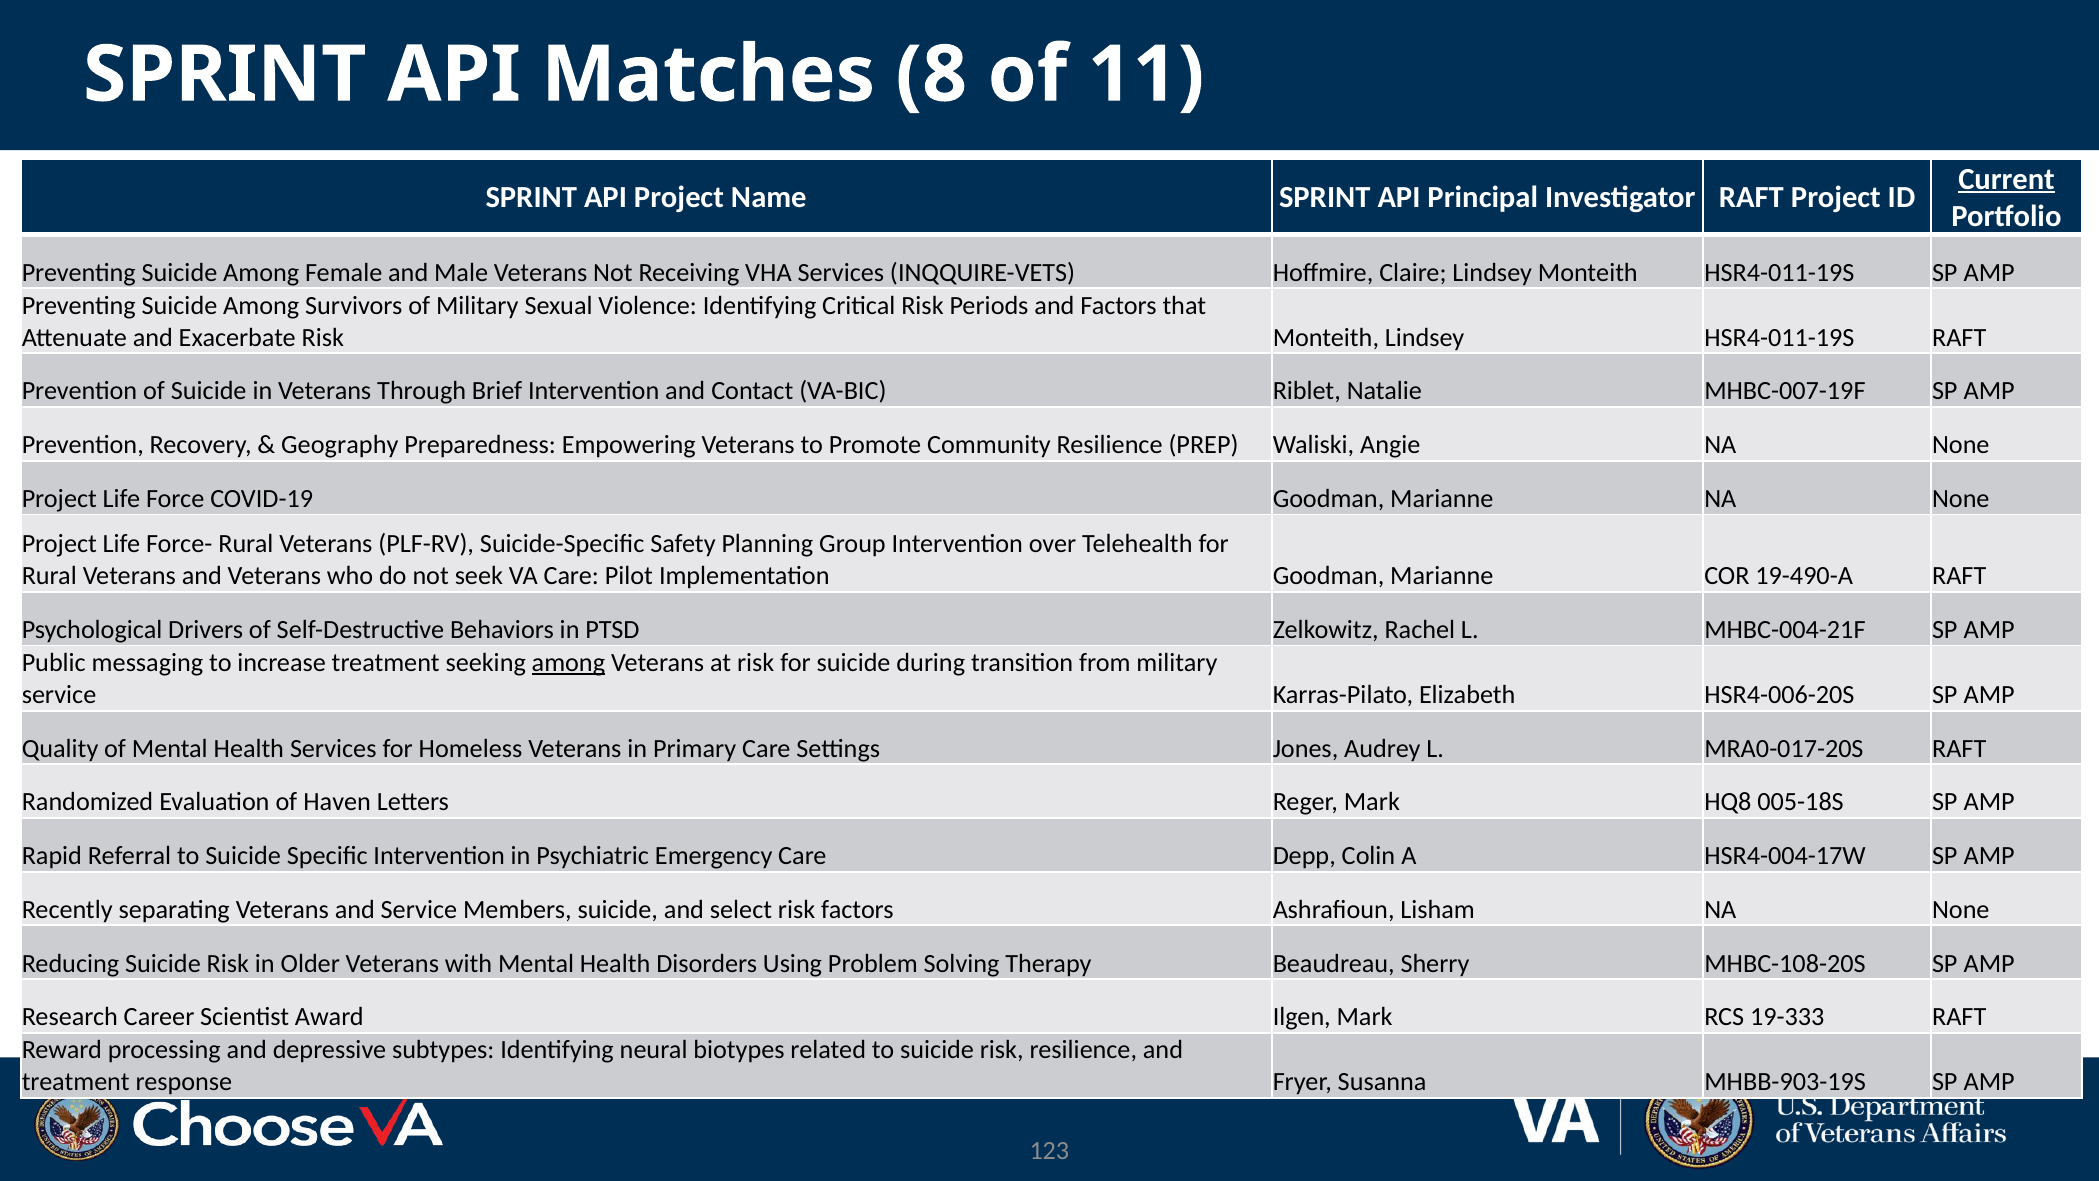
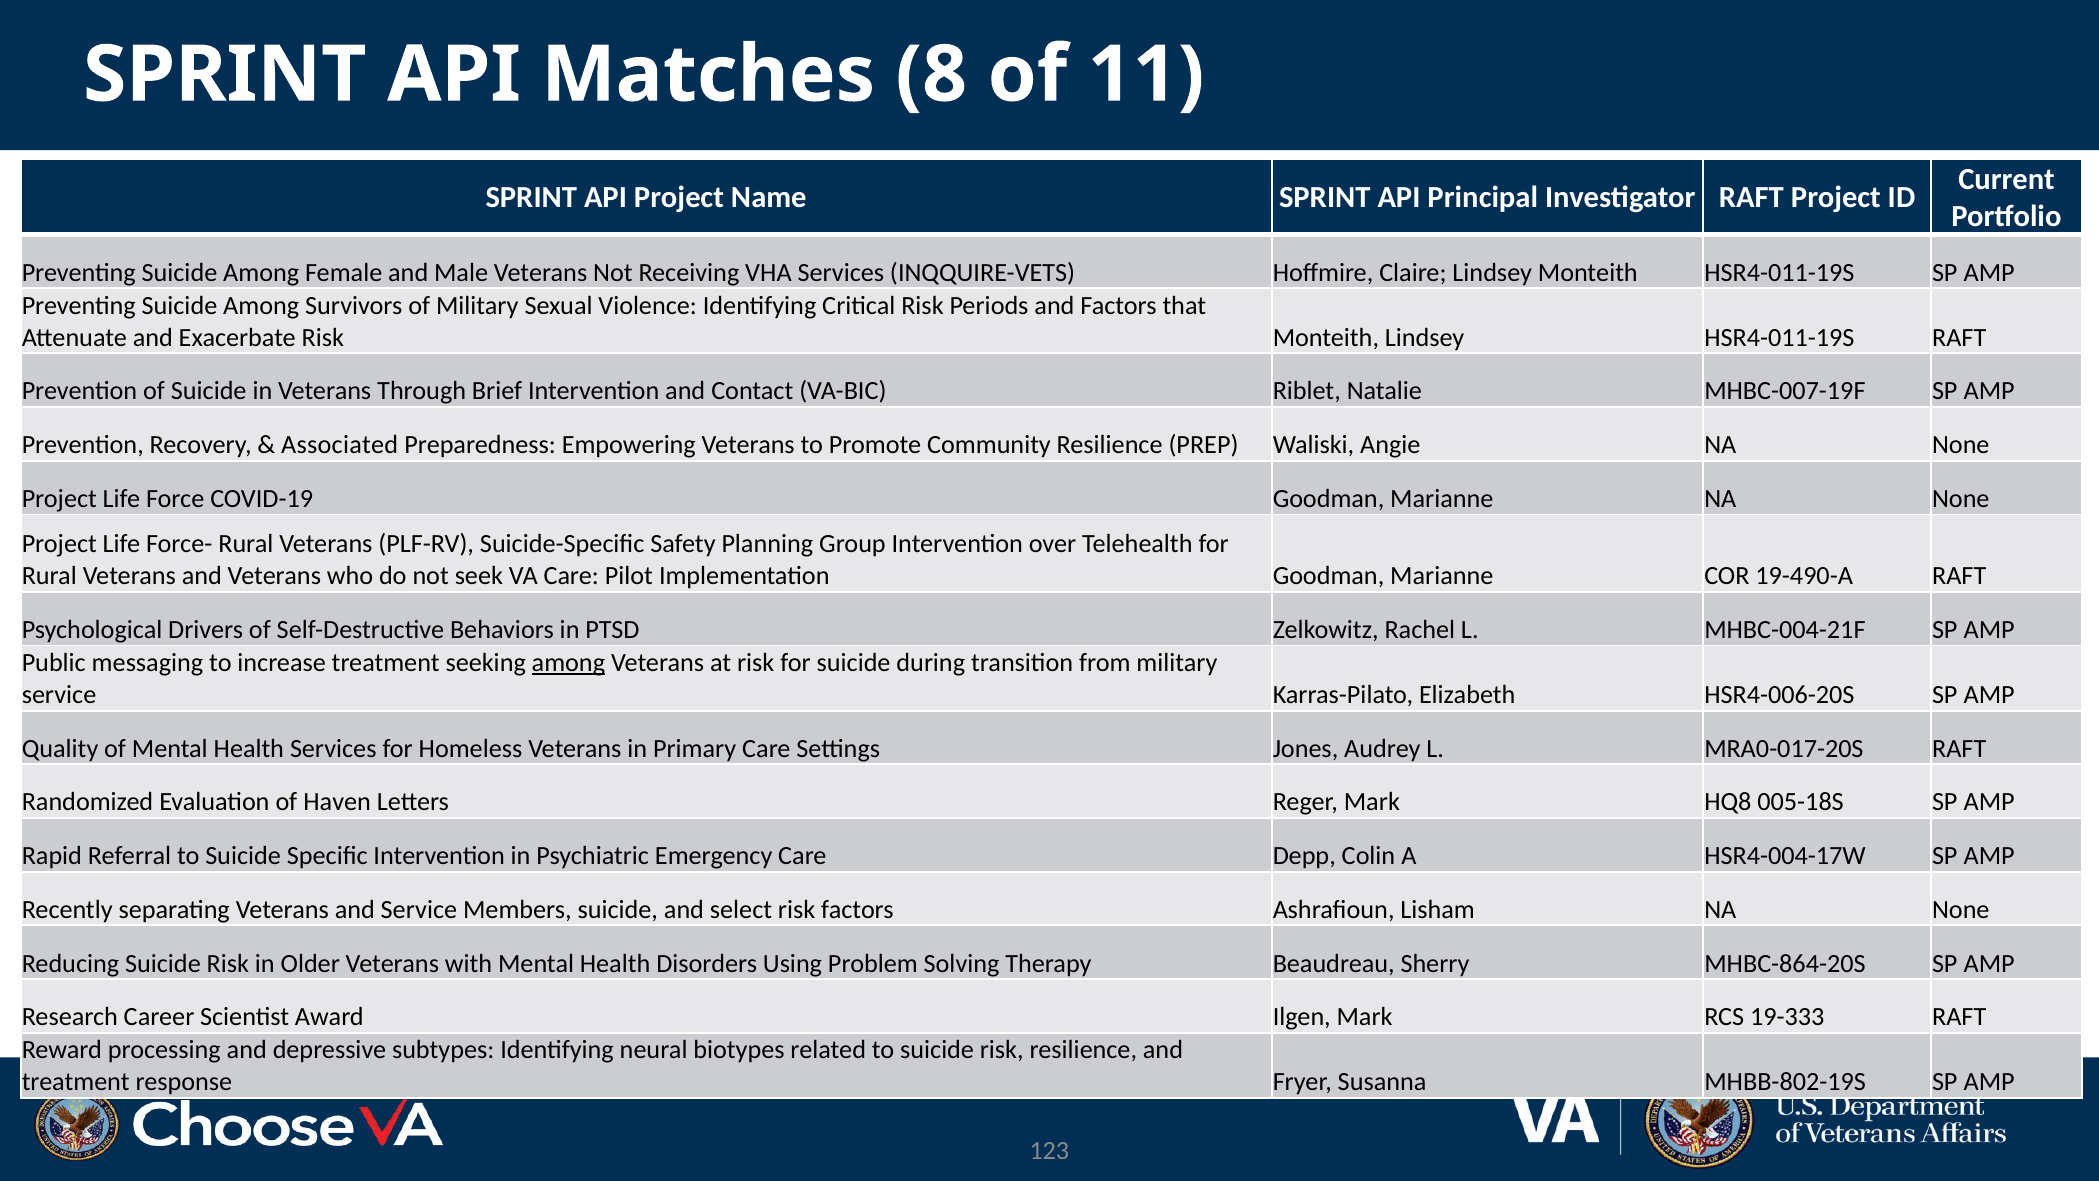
Current underline: present -> none
Geography: Geography -> Associated
MHBC-108-20S: MHBC-108-20S -> MHBC-864-20S
MHBB-903-19S: MHBB-903-19S -> MHBB-802-19S
